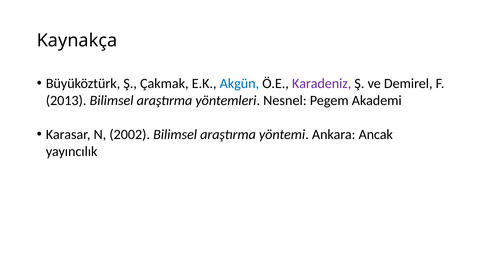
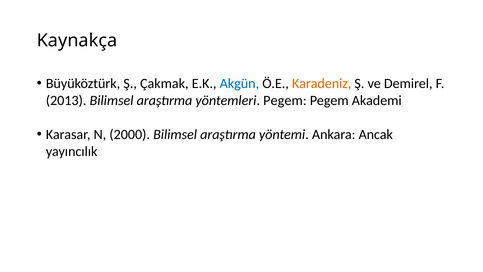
Karadeniz colour: purple -> orange
yöntemleri Nesnel: Nesnel -> Pegem
2002: 2002 -> 2000
